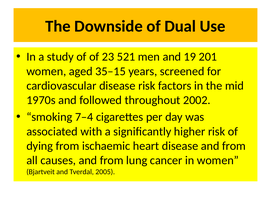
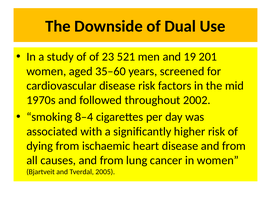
35–15: 35–15 -> 35–60
7–4: 7–4 -> 8–4
